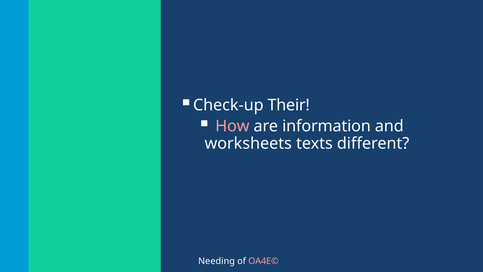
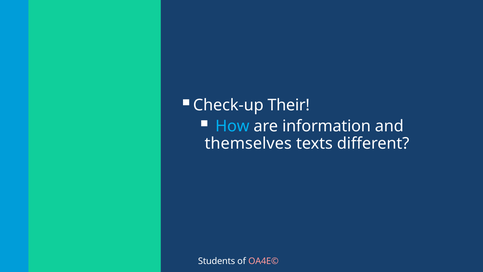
How colour: pink -> light blue
worksheets: worksheets -> themselves
Needing: Needing -> Students
